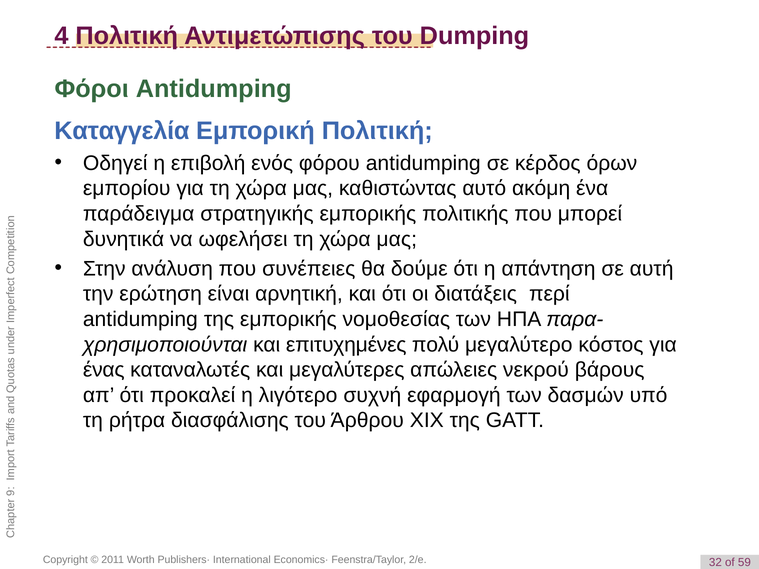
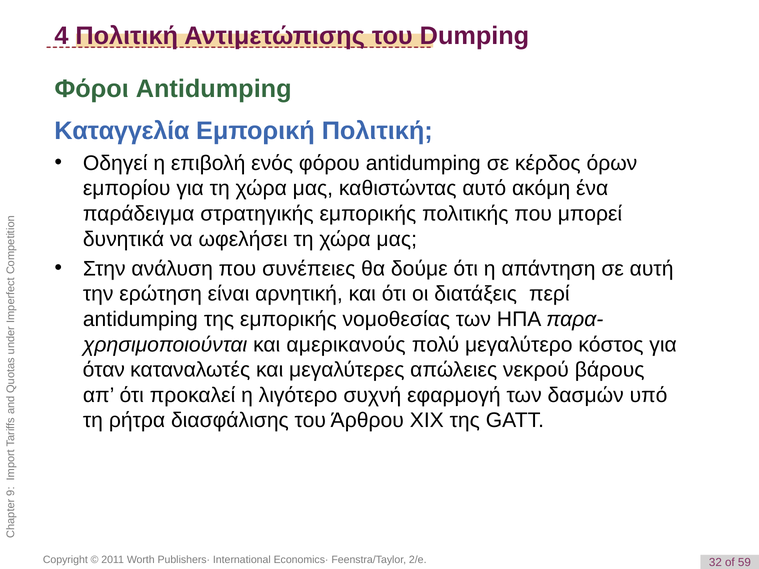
επιτυχημένες: επιτυχημένες -> αμερικανούς
ένας: ένας -> όταν
